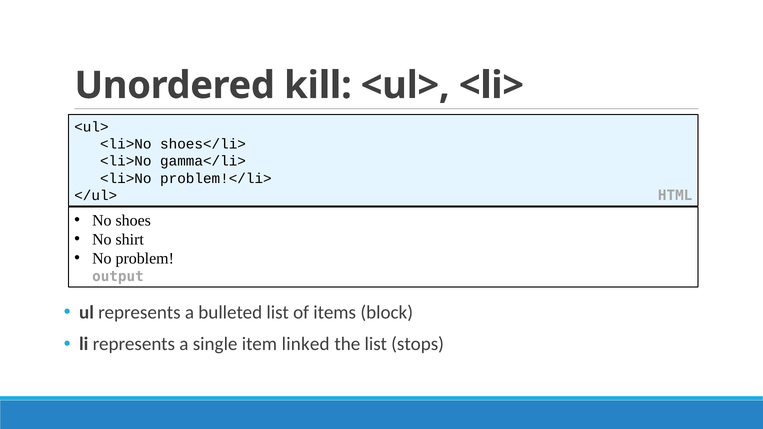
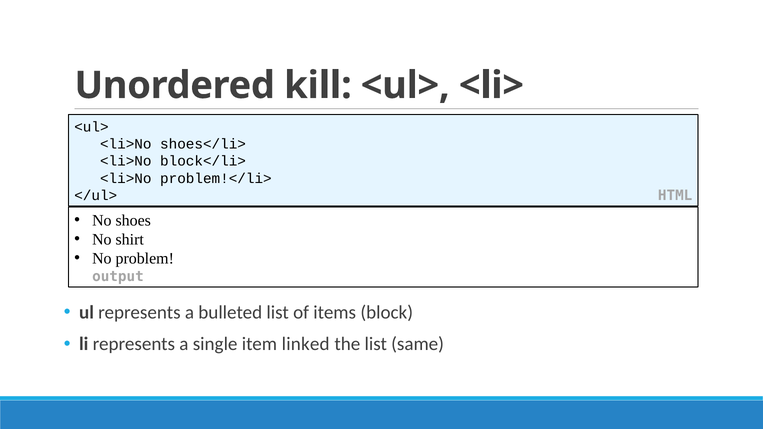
gamma</li>: gamma</li> -> block</li>
stops: stops -> same
